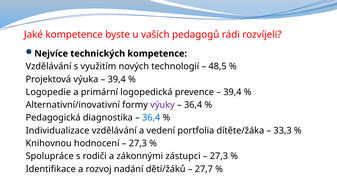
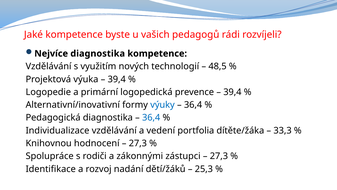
Nejvíce technických: technických -> diagnostika
výuky colour: purple -> blue
27,7: 27,7 -> 25,3
